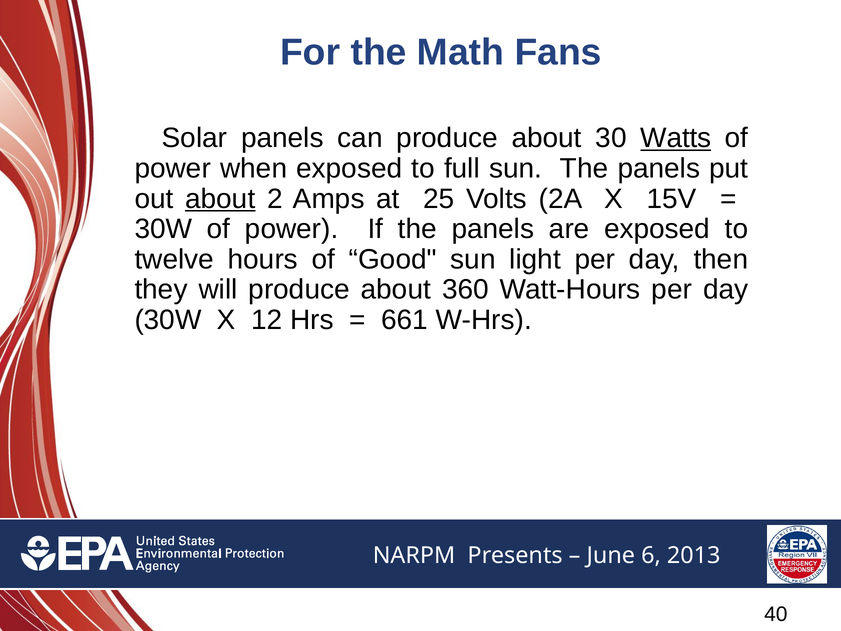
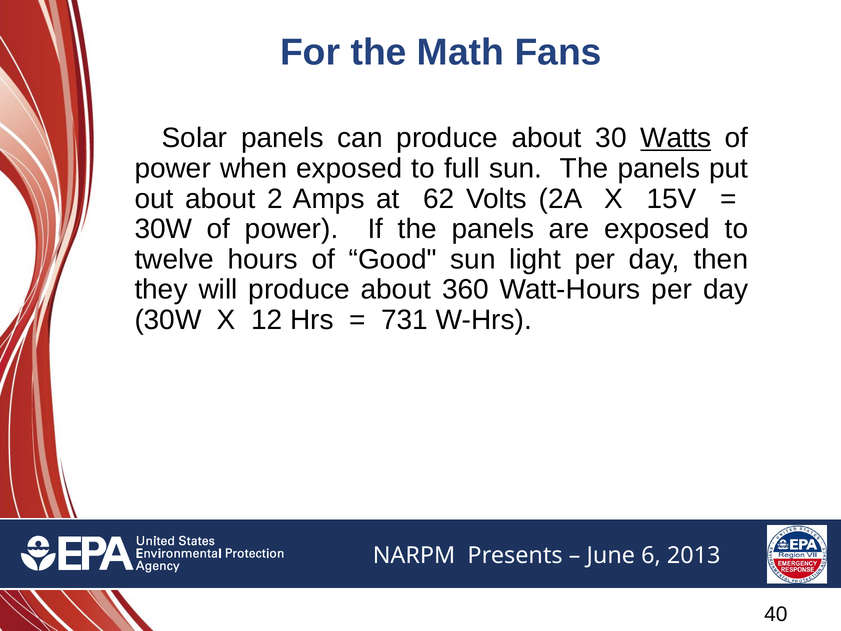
about at (220, 199) underline: present -> none
25: 25 -> 62
661: 661 -> 731
